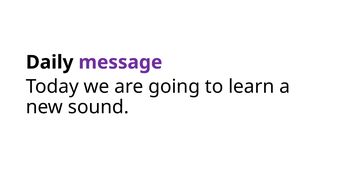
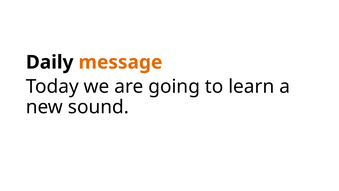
message colour: purple -> orange
